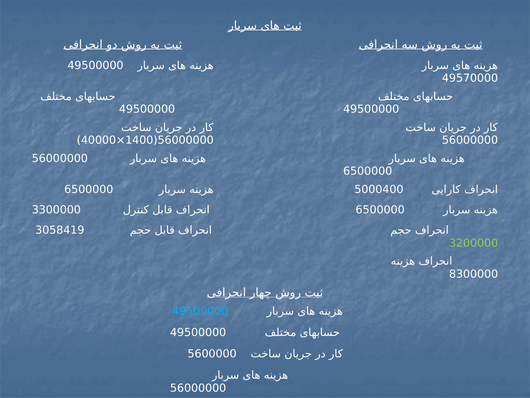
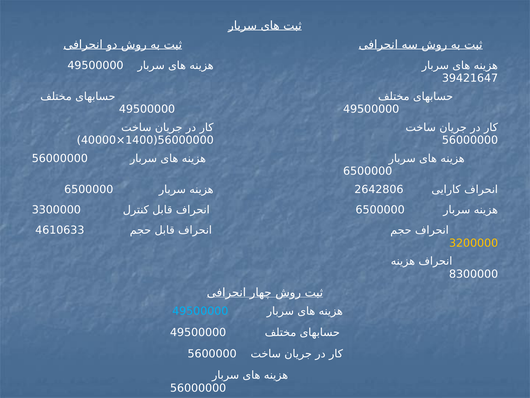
49570000: 49570000 -> 39421647
5000400: 5000400 -> 2642806
3058419: 3058419 -> 4610633
3200000 at (474, 243) colour: light green -> yellow
